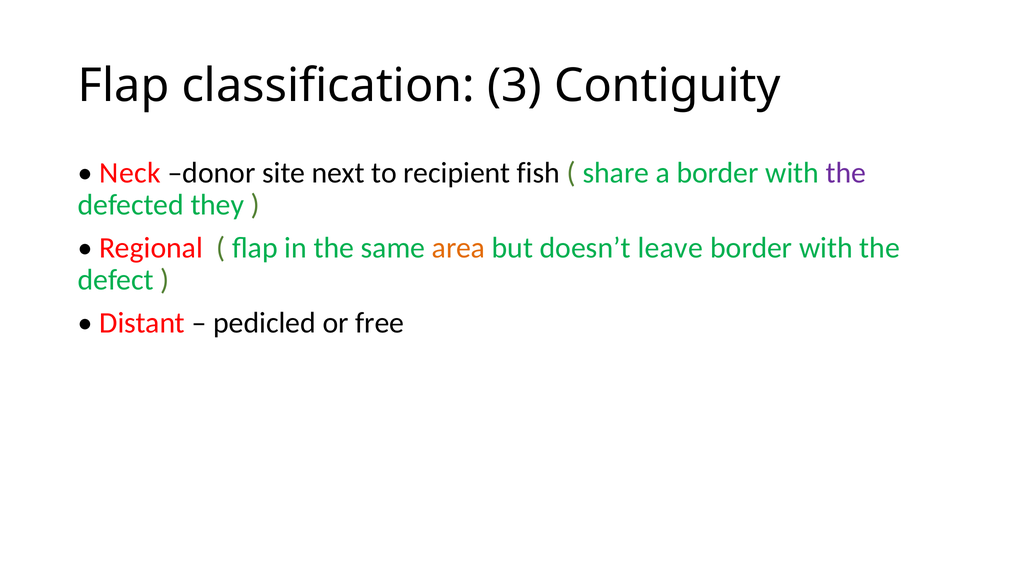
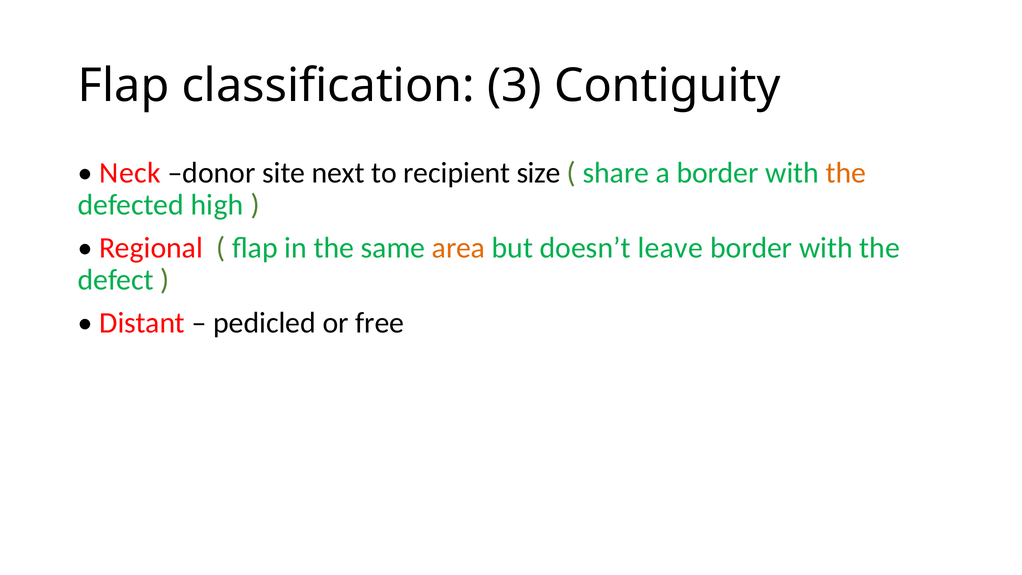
fish: fish -> size
the at (846, 173) colour: purple -> orange
they: they -> high
